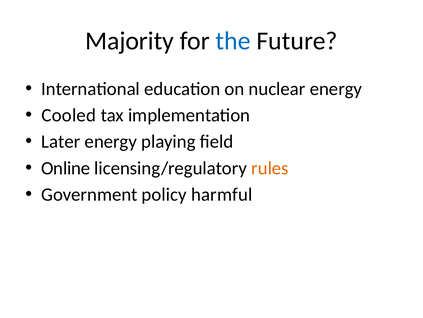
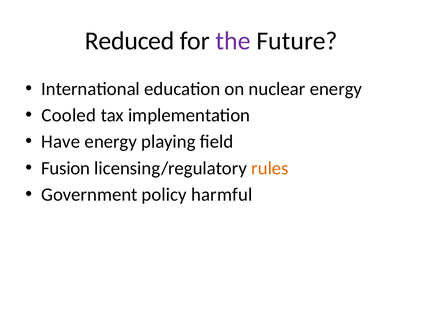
Majority: Majority -> Reduced
the colour: blue -> purple
Later: Later -> Have
Online: Online -> Fusion
